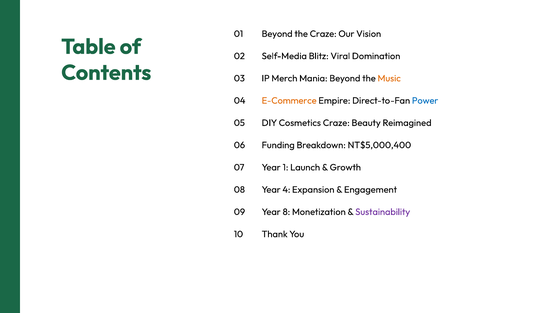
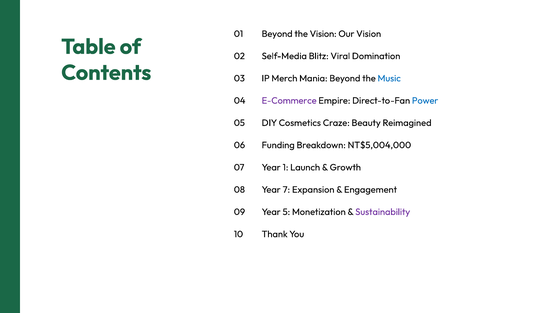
the Craze: Craze -> Vision
Music colour: orange -> blue
E-Commerce colour: orange -> purple
NT$5,000,400: NT$5,000,400 -> NT$5,004,000
4: 4 -> 7
8: 8 -> 5
